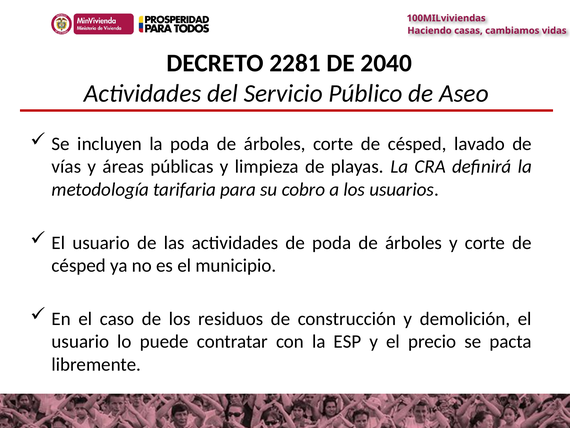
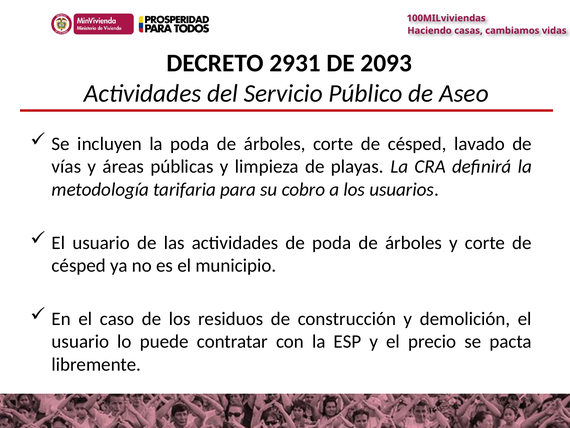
2281: 2281 -> 2931
2040: 2040 -> 2093
